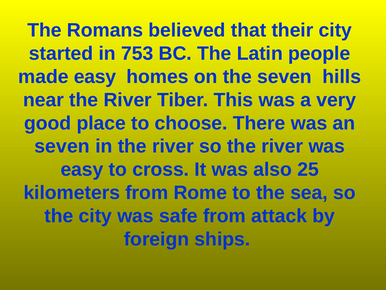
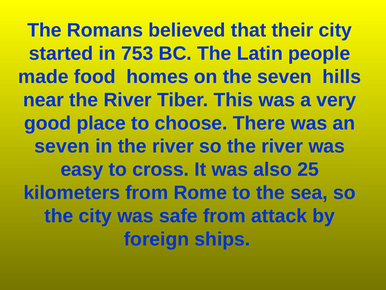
made easy: easy -> food
